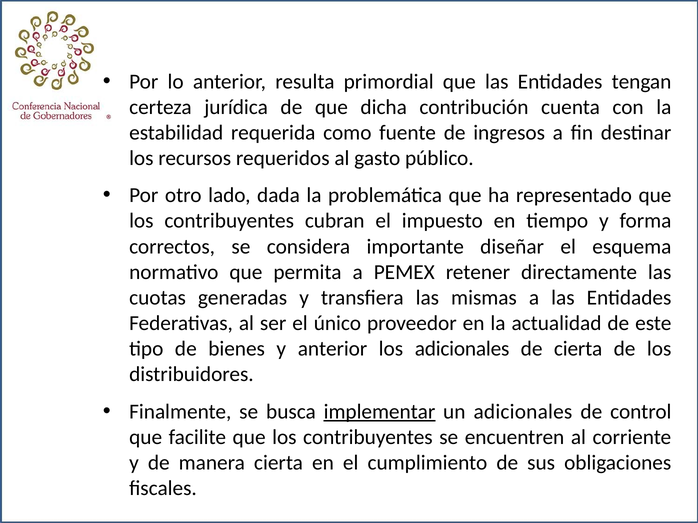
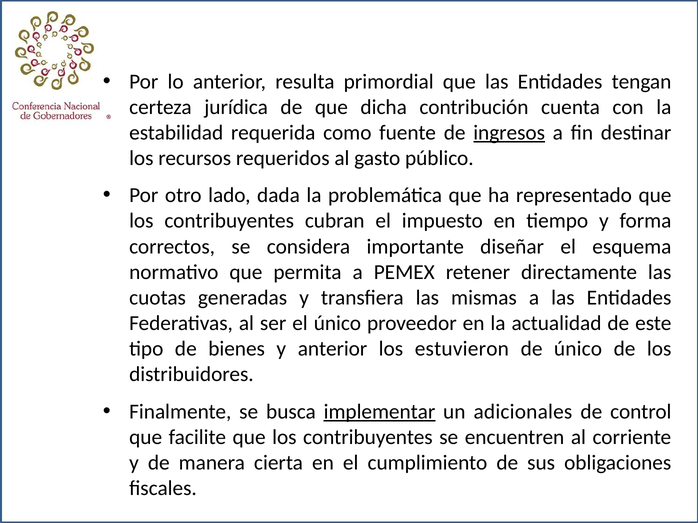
ingresos underline: none -> present
los adicionales: adicionales -> estuvieron
de cierta: cierta -> único
